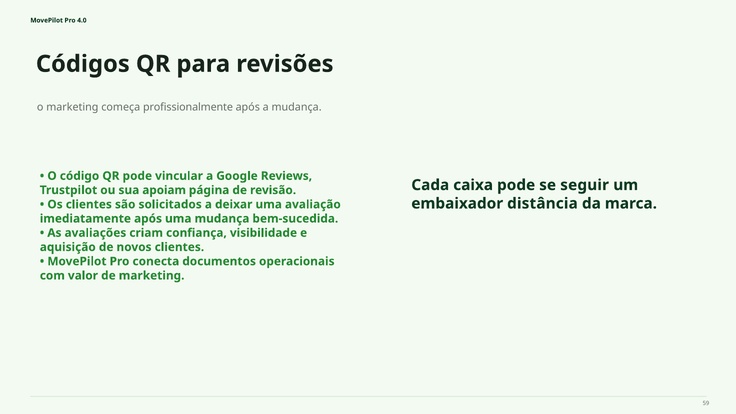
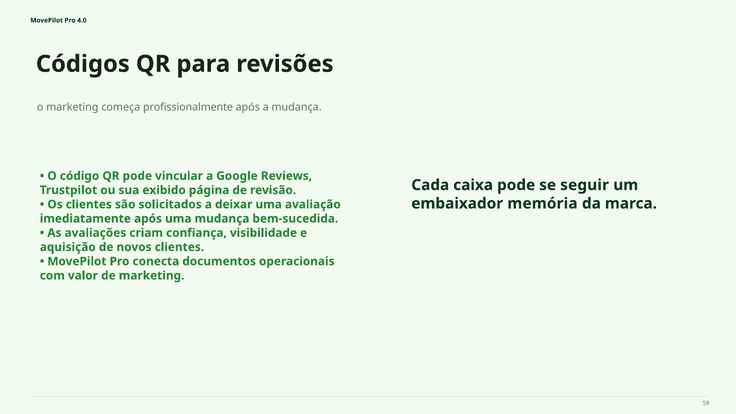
apoiam: apoiam -> exibido
distância: distância -> memória
